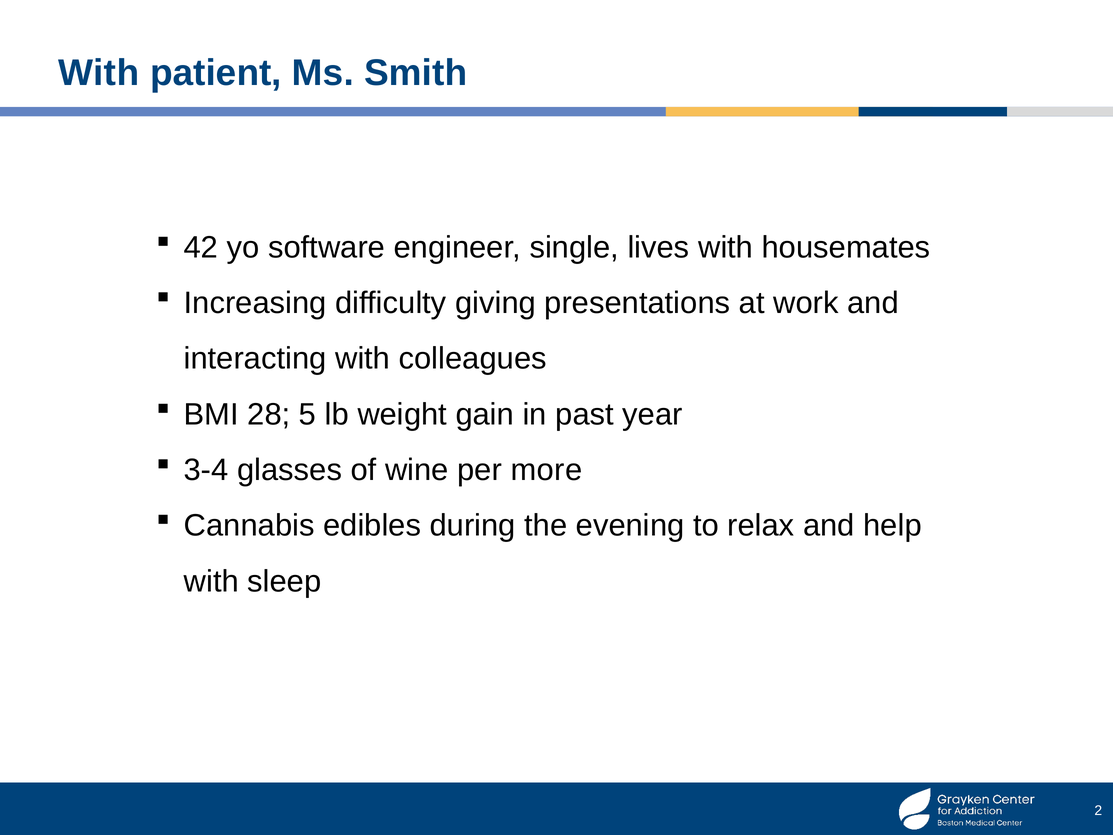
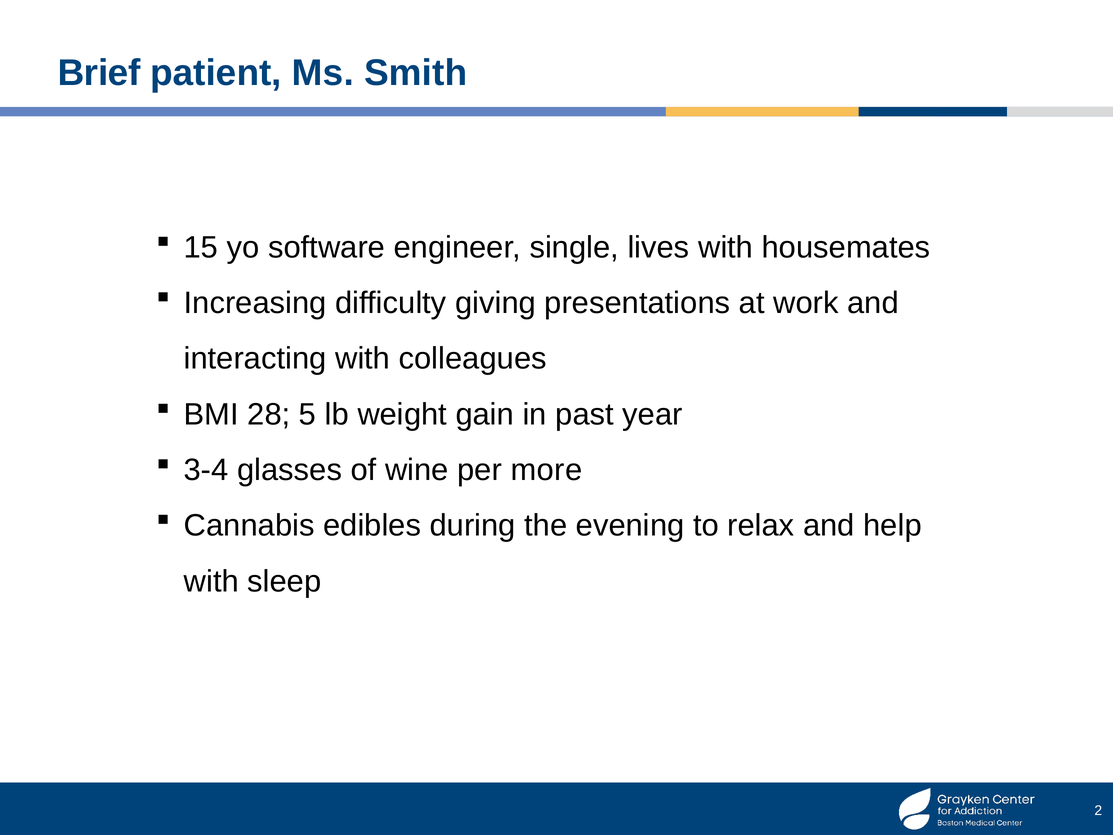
With at (99, 73): With -> Brief
42: 42 -> 15
